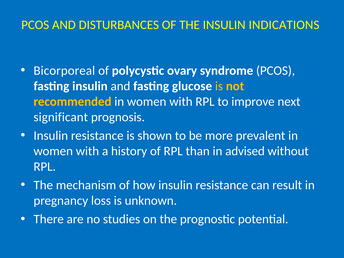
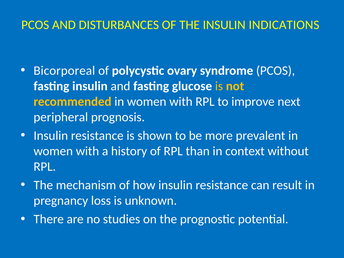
significant: significant -> peripheral
advised: advised -> context
